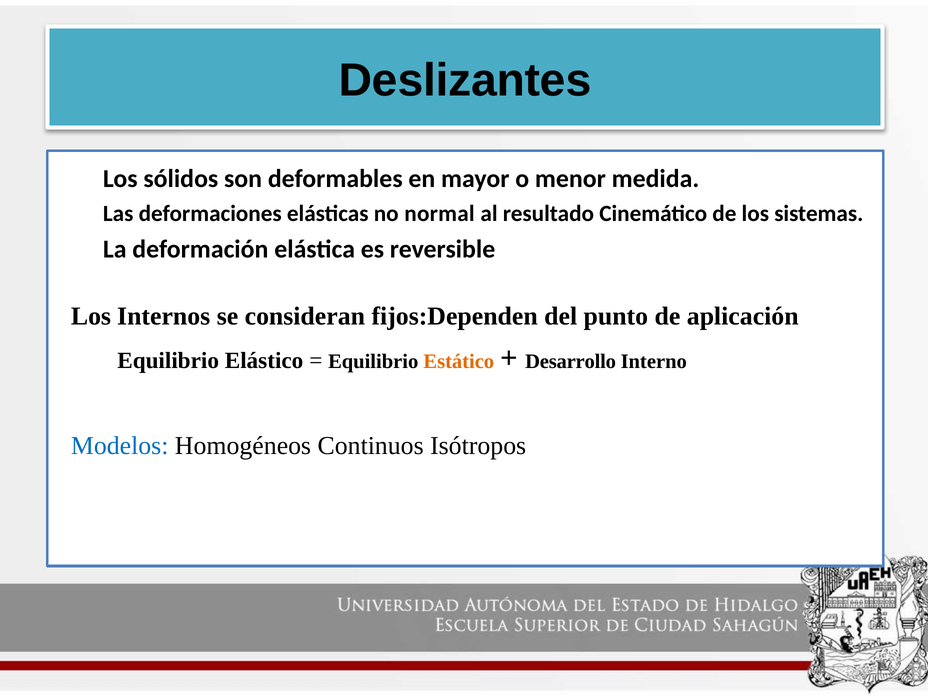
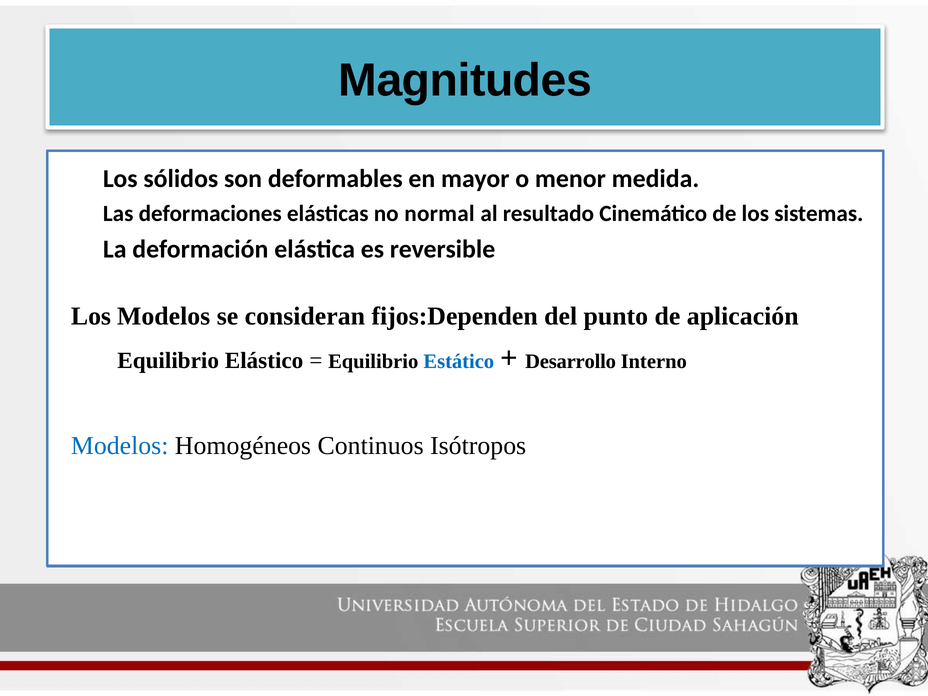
Deslizantes: Deslizantes -> Magnitudes
Los Internos: Internos -> Modelos
Estático colour: orange -> blue
